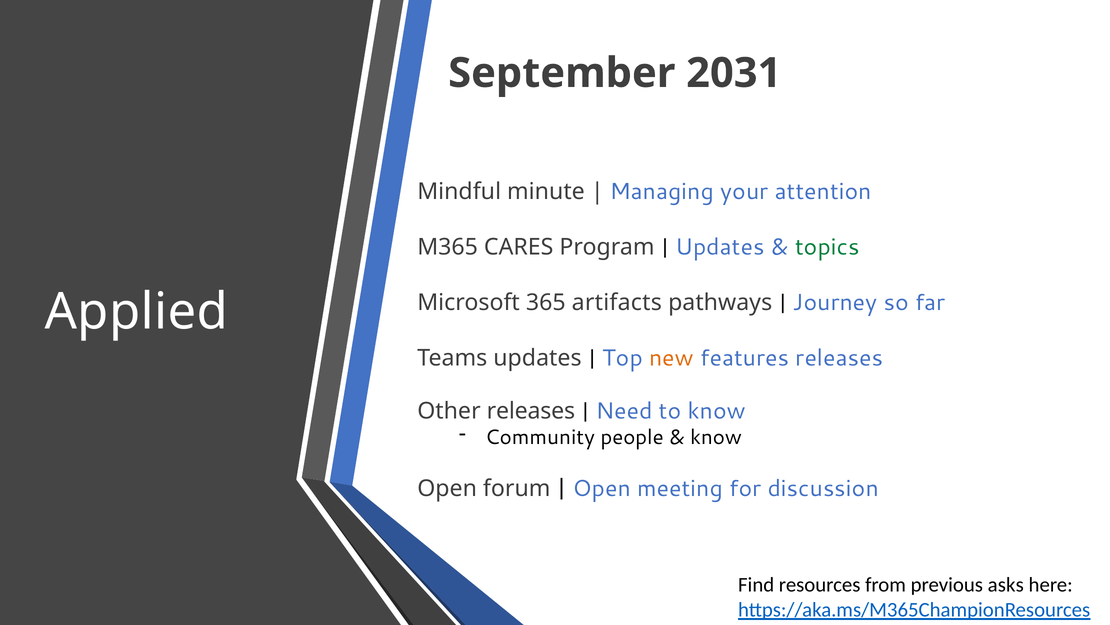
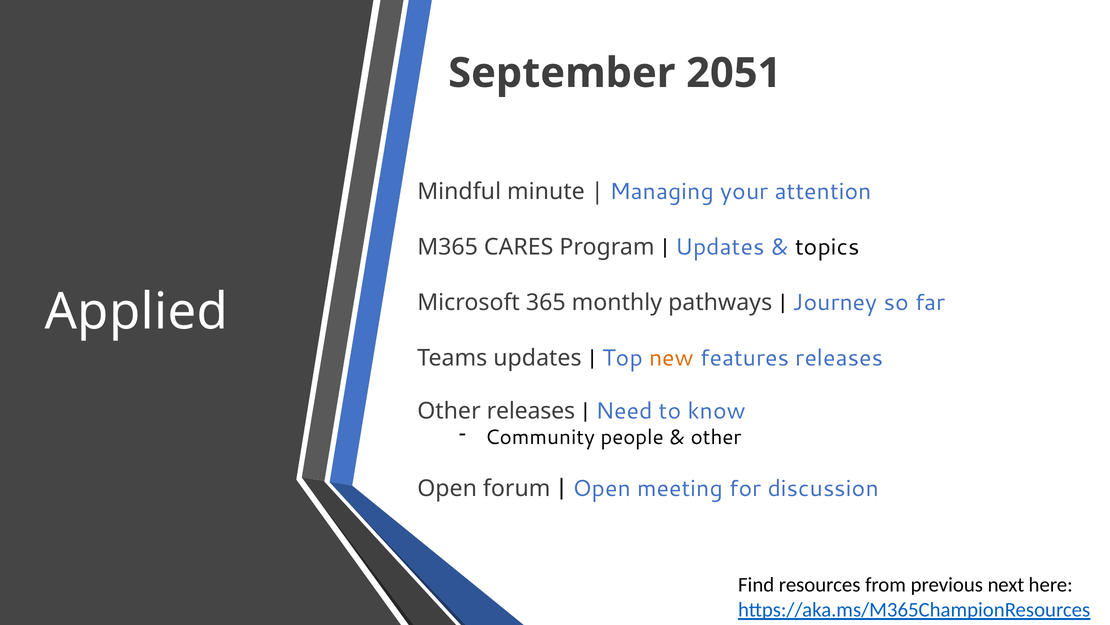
2031: 2031 -> 2051
topics colour: green -> black
artifacts: artifacts -> monthly
know at (716, 437): know -> other
asks: asks -> next
